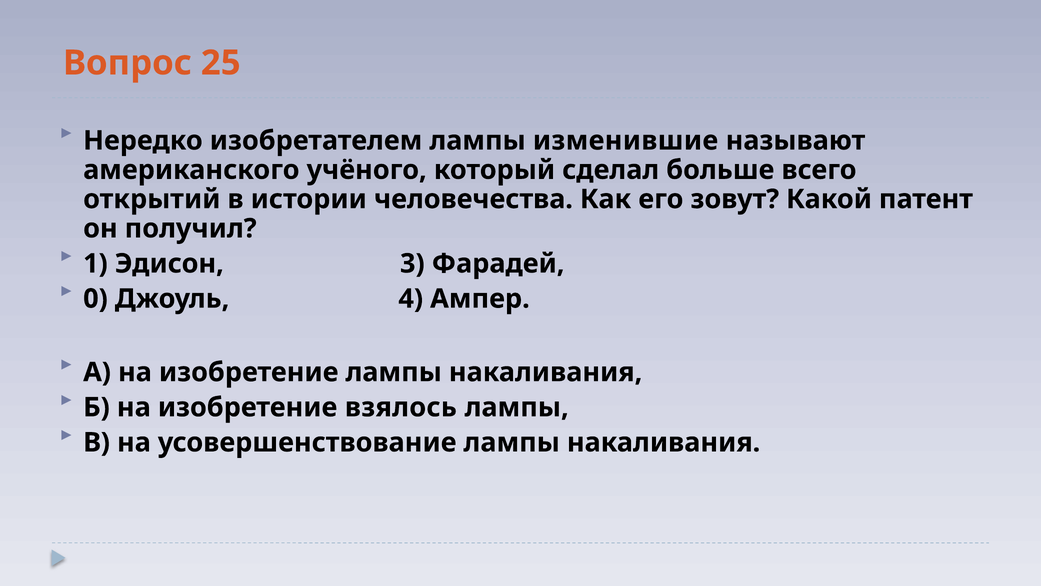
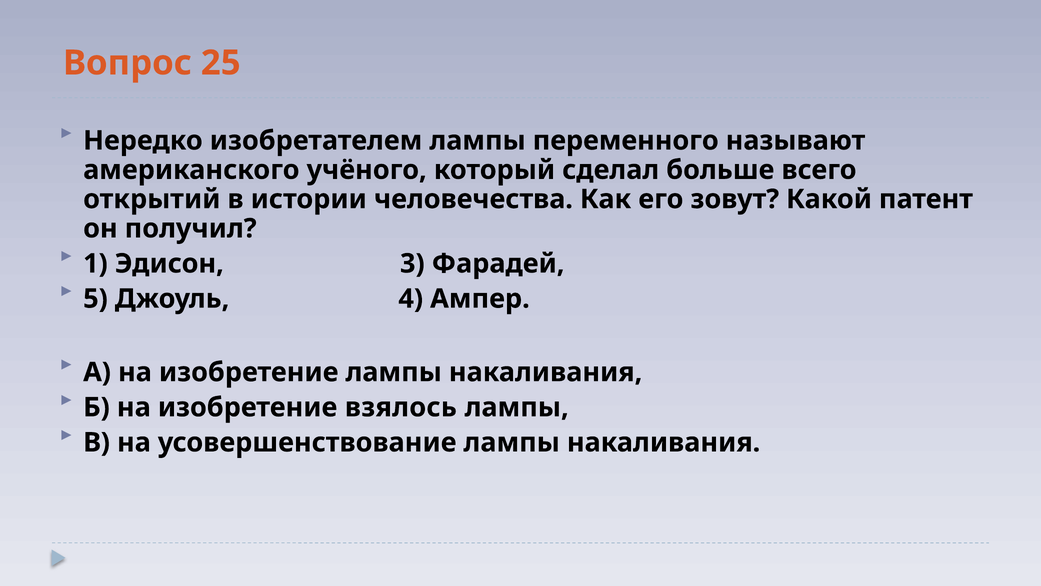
изменившие: изменившие -> переменного
0: 0 -> 5
